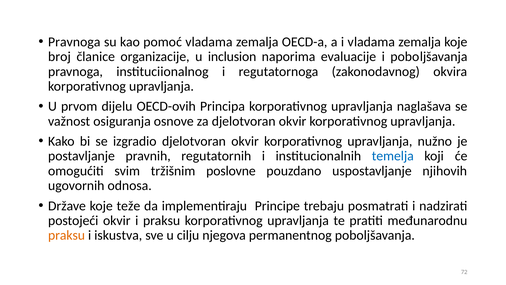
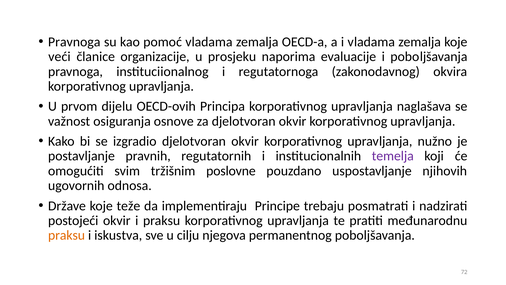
broj: broj -> veći
inclusion: inclusion -> prosjeku
temelja colour: blue -> purple
